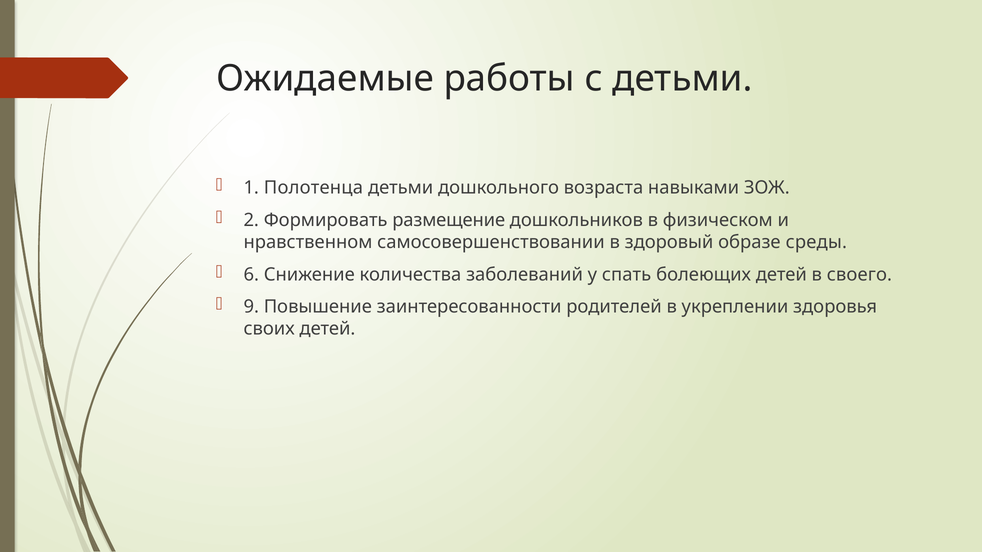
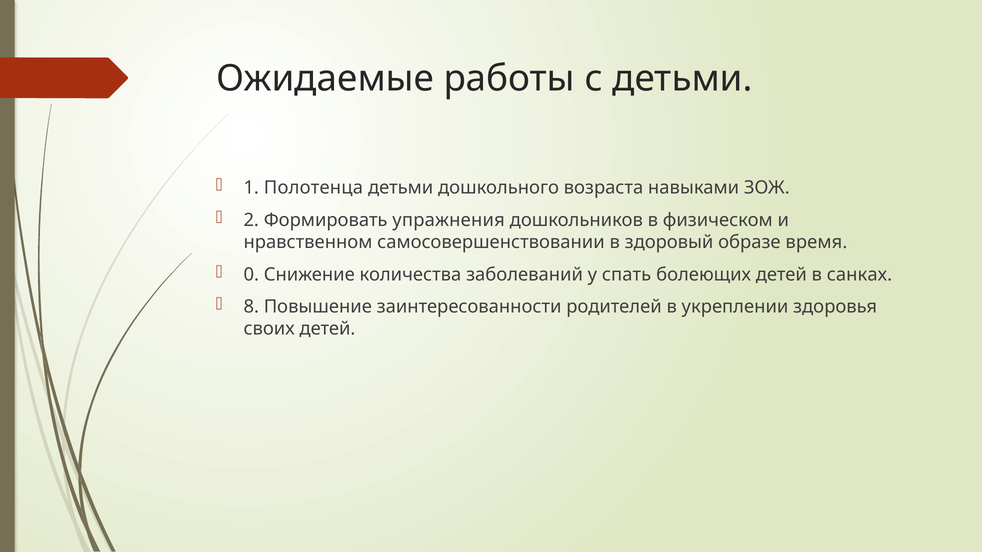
размещение: размещение -> упражнения
среды: среды -> время
6: 6 -> 0
своего: своего -> санках
9: 9 -> 8
